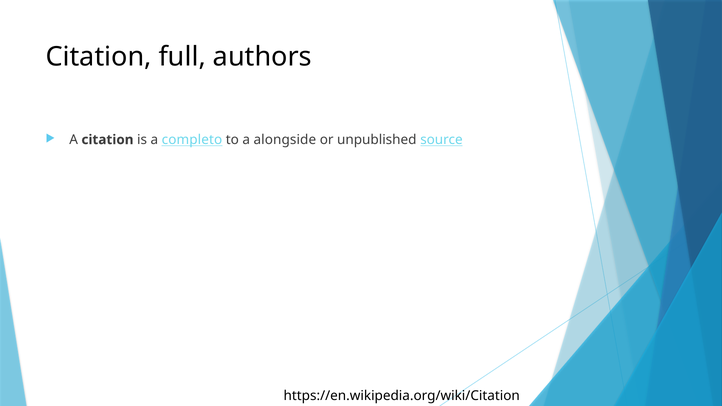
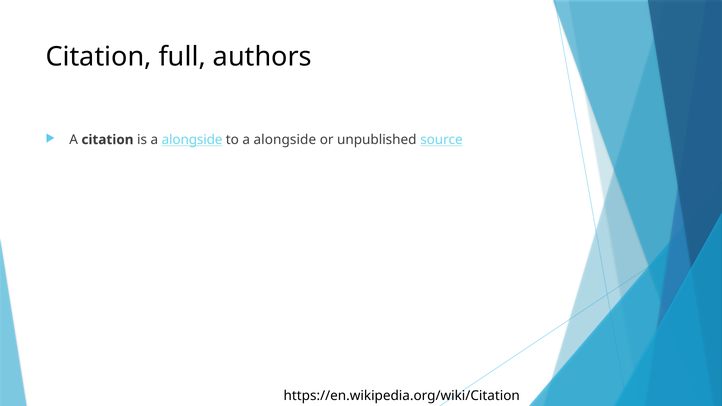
is a completo: completo -> alongside
